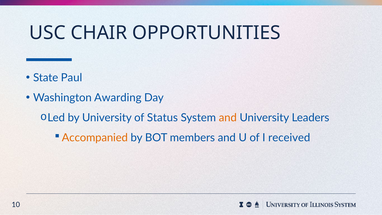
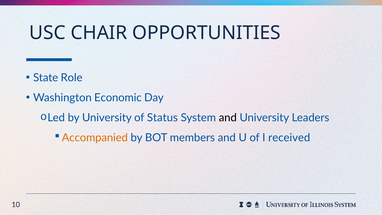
Paul: Paul -> Role
Awarding: Awarding -> Economic
and at (228, 118) colour: orange -> black
